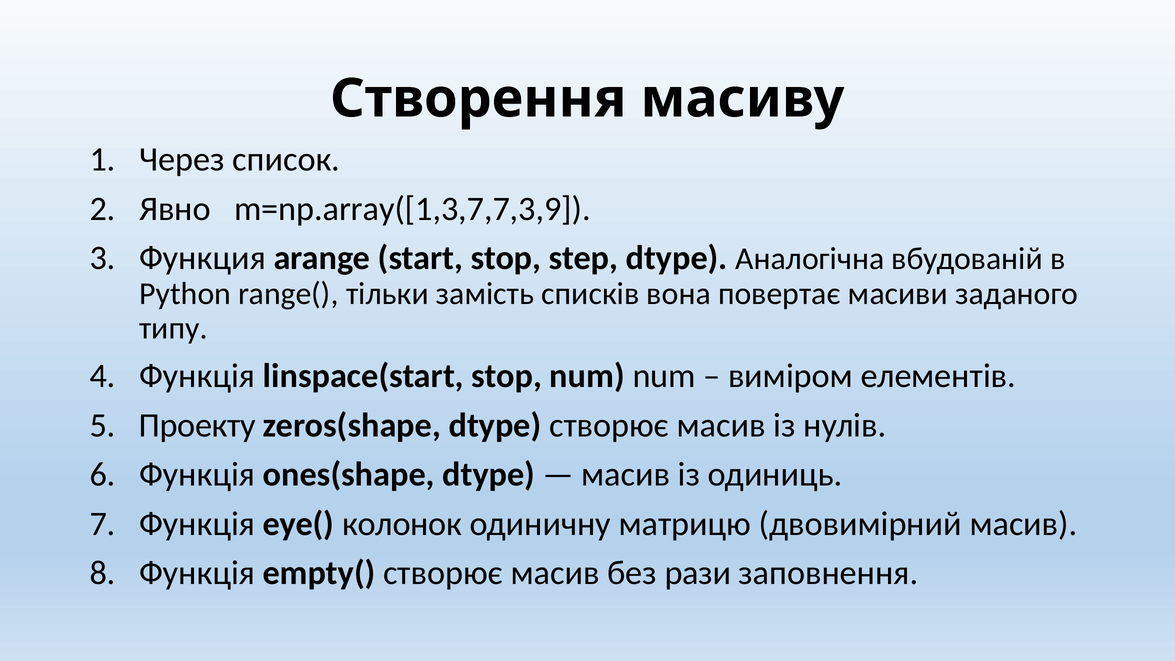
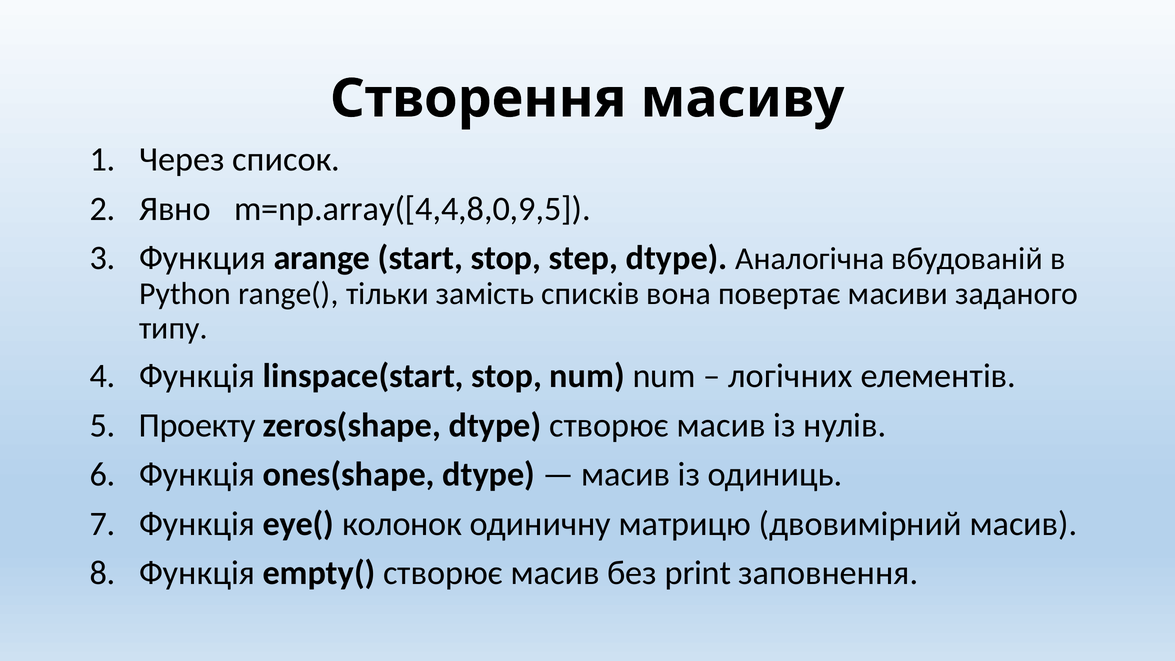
m=np.array([1,3,7,7,3,9: m=np.array([1,3,7,7,3,9 -> m=np.array([4,4,8,0,9,5
виміром: виміром -> логічних
рази: рази -> print
